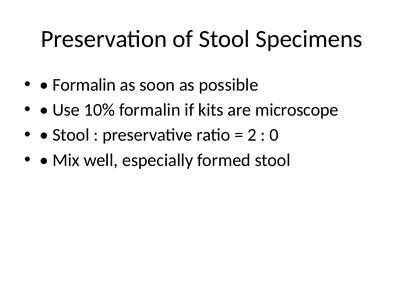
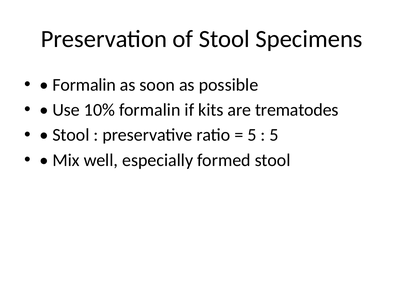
microscope: microscope -> trematodes
2 at (252, 135): 2 -> 5
0 at (274, 135): 0 -> 5
